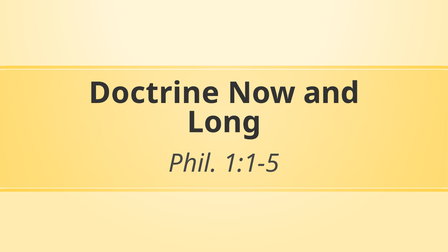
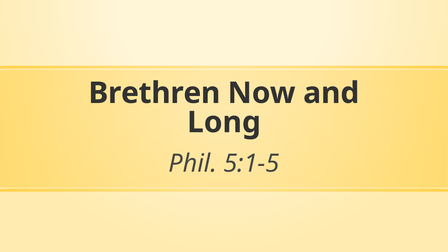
Doctrine: Doctrine -> Brethren
1:1-5: 1:1-5 -> 5:1-5
